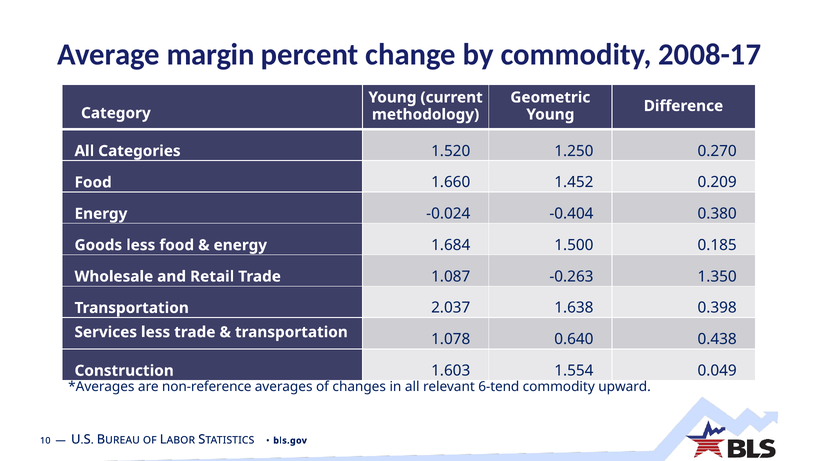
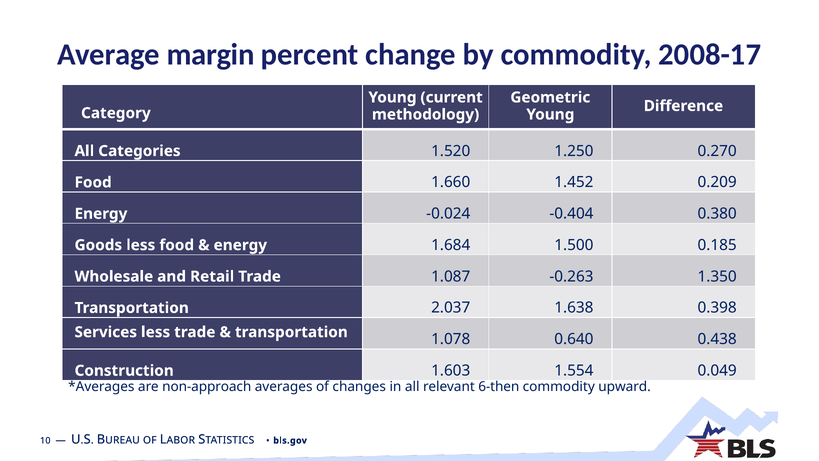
non-reference: non-reference -> non-approach
6-tend: 6-tend -> 6-then
